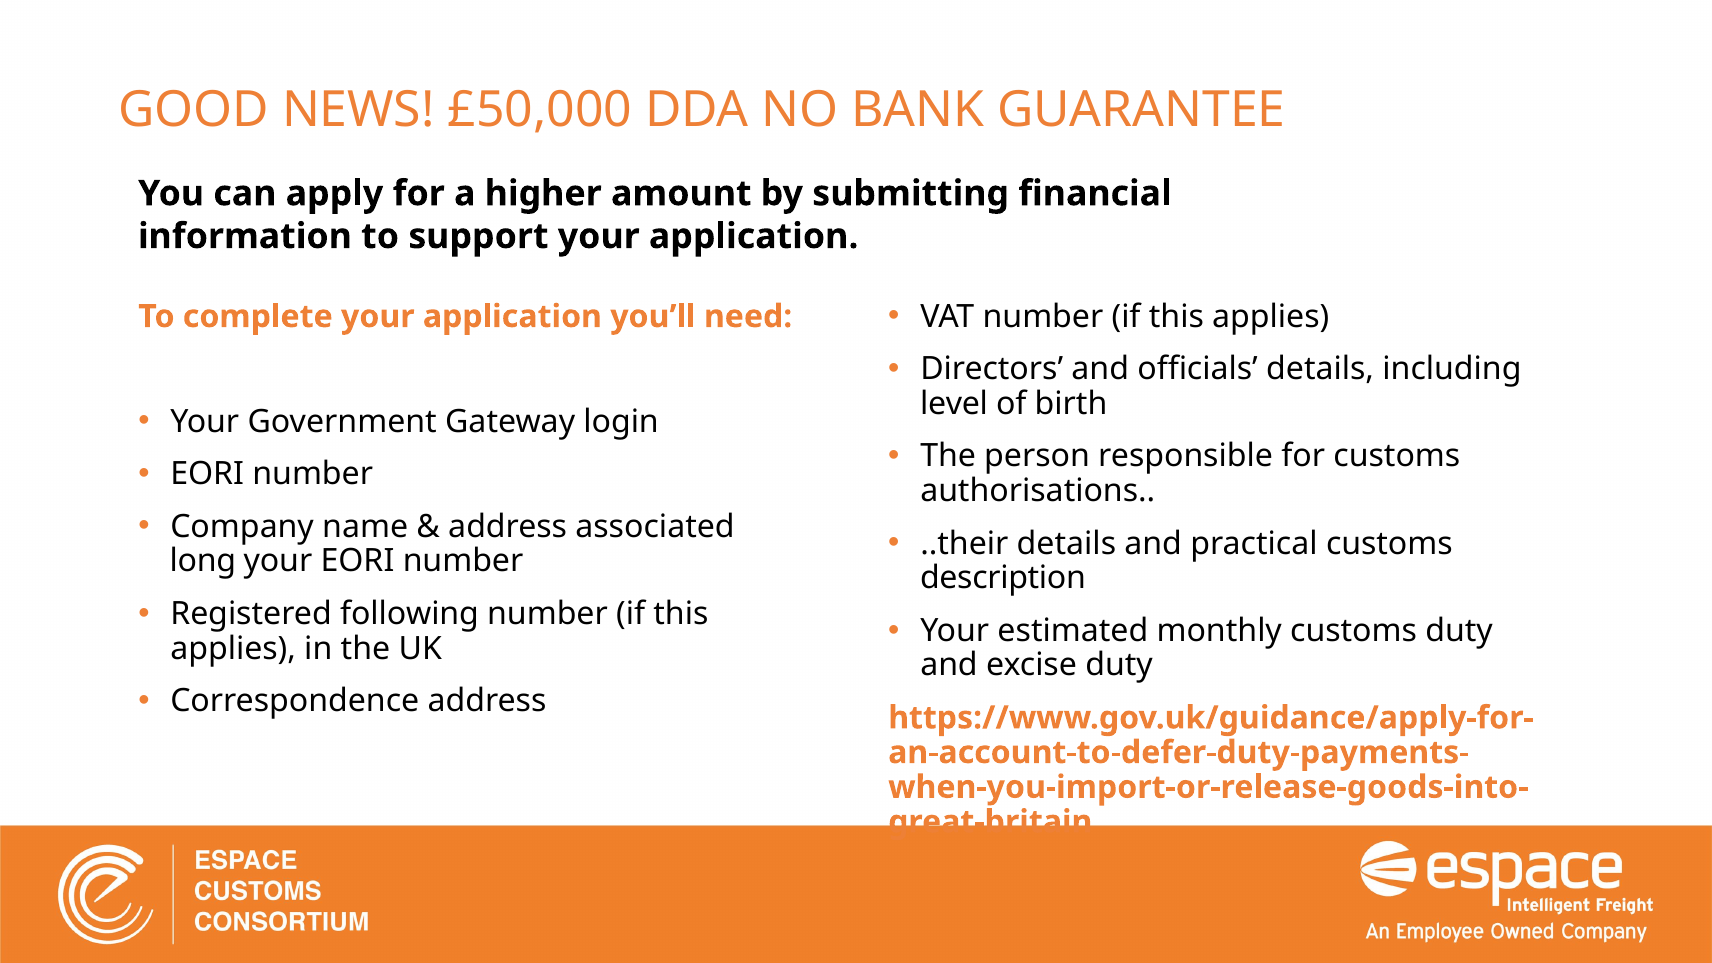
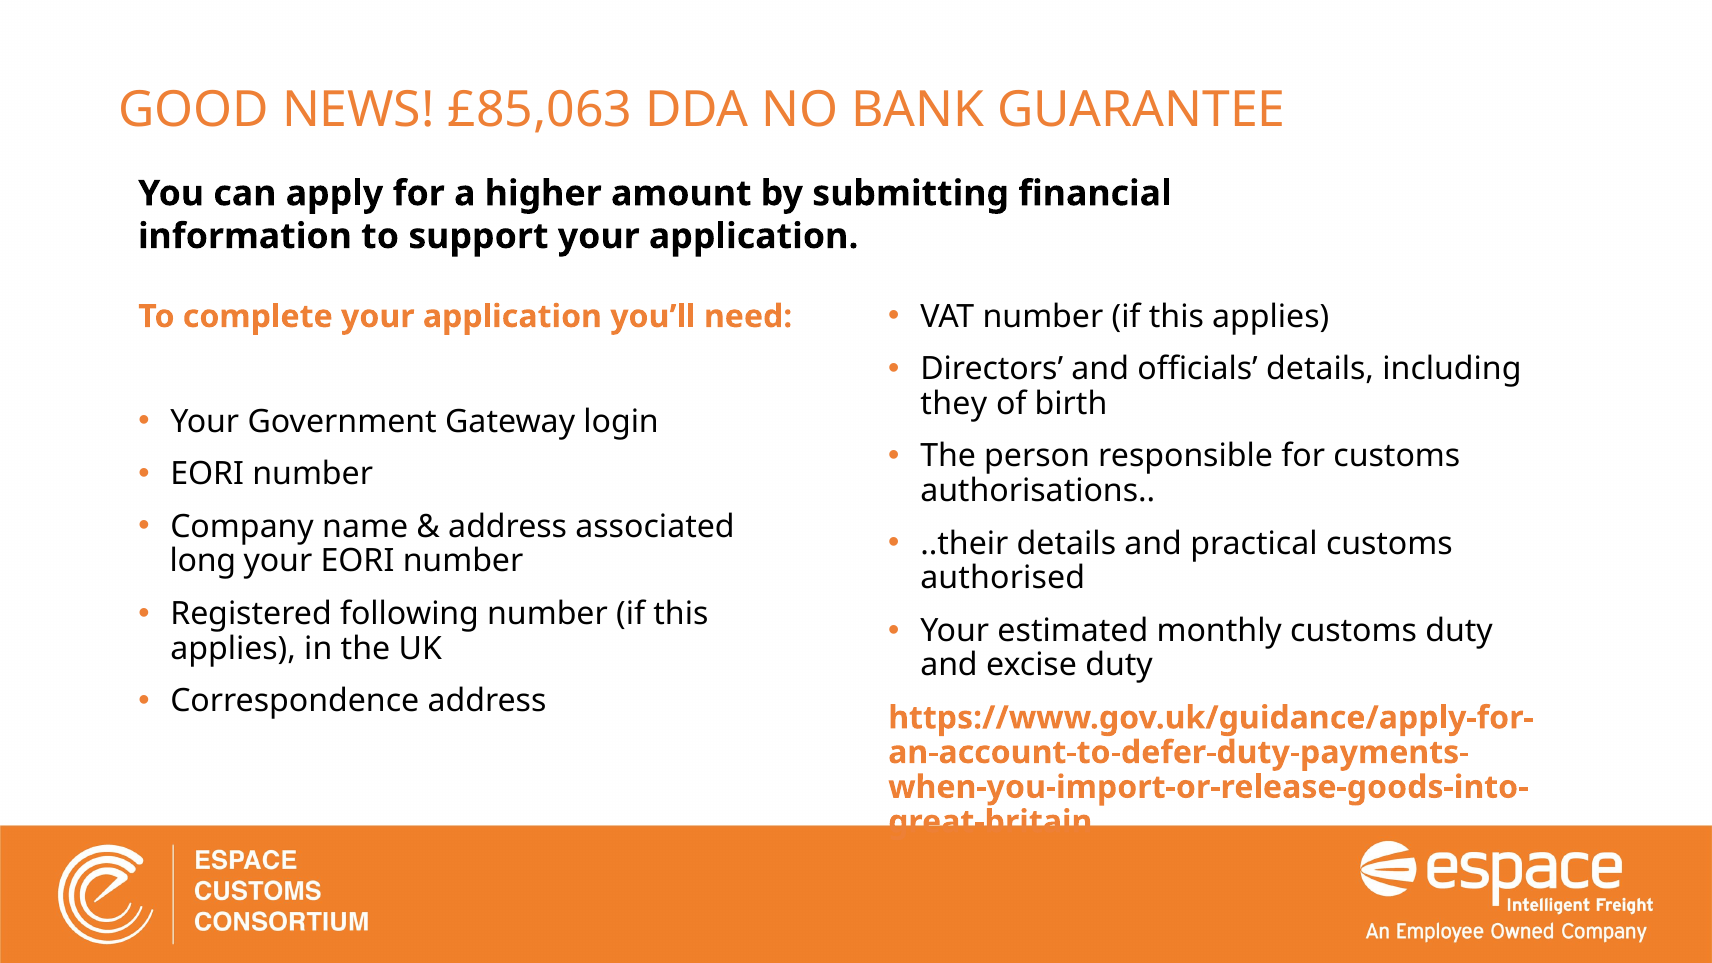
£50,000: £50,000 -> £85,063
level: level -> they
description: description -> authorised
